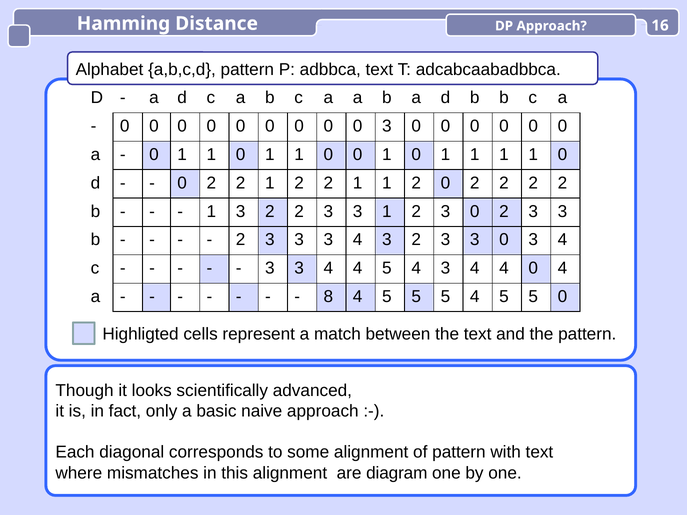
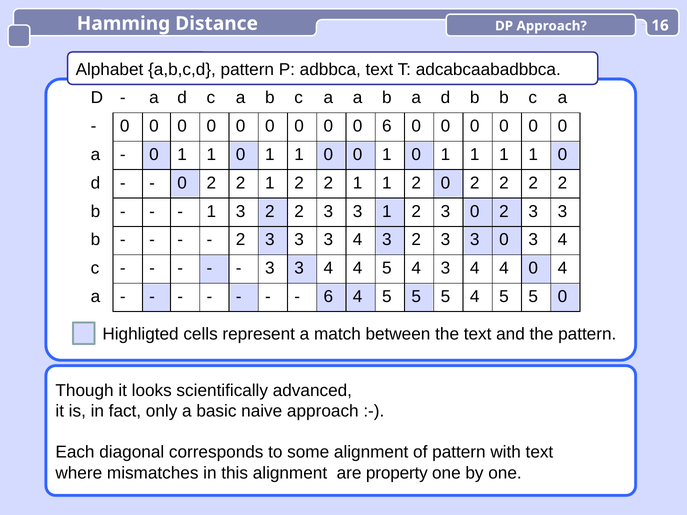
0 0 3: 3 -> 6
8 at (328, 297): 8 -> 6
diagram: diagram -> property
